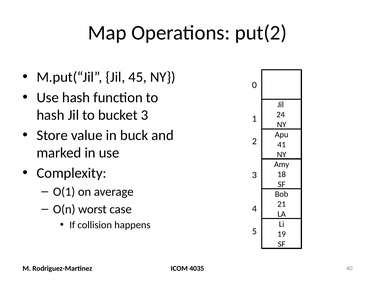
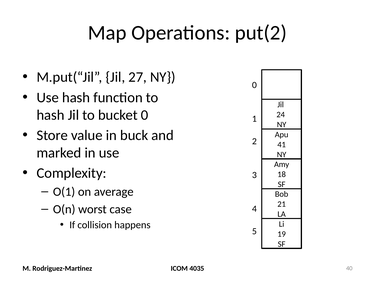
45: 45 -> 27
bucket 3: 3 -> 0
